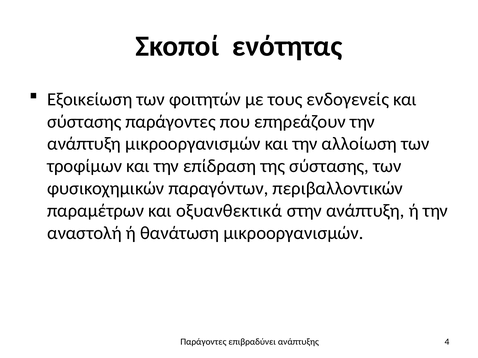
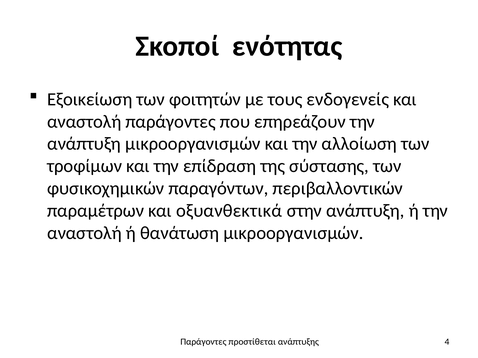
σύστασης at (84, 122): σύστασης -> αναστολή
επιβραδύνει: επιβραδύνει -> προστίθεται
